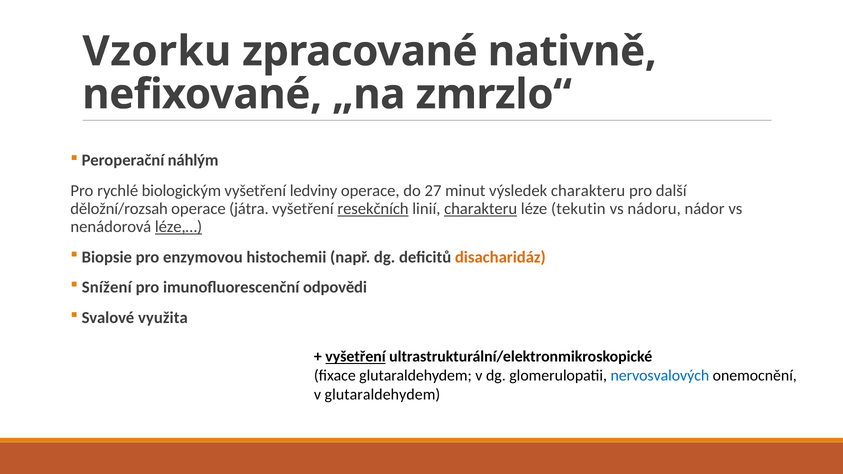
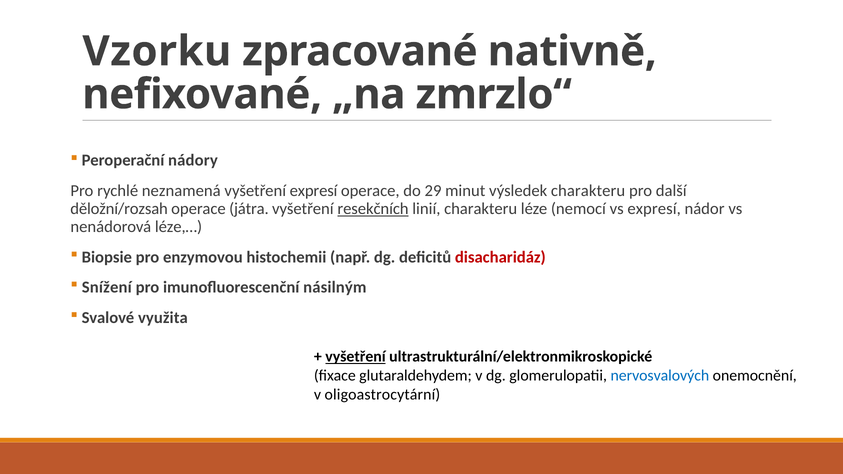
náhlým: náhlým -> nádory
biologickým: biologickým -> neznamená
vyšetření ledviny: ledviny -> expresí
27: 27 -> 29
charakteru at (481, 209) underline: present -> none
tekutin: tekutin -> nemocí
vs nádoru: nádoru -> expresí
léze,… underline: present -> none
disacharidáz colour: orange -> red
odpovědi: odpovědi -> násilným
v glutaraldehydem: glutaraldehydem -> oligoastrocytární
